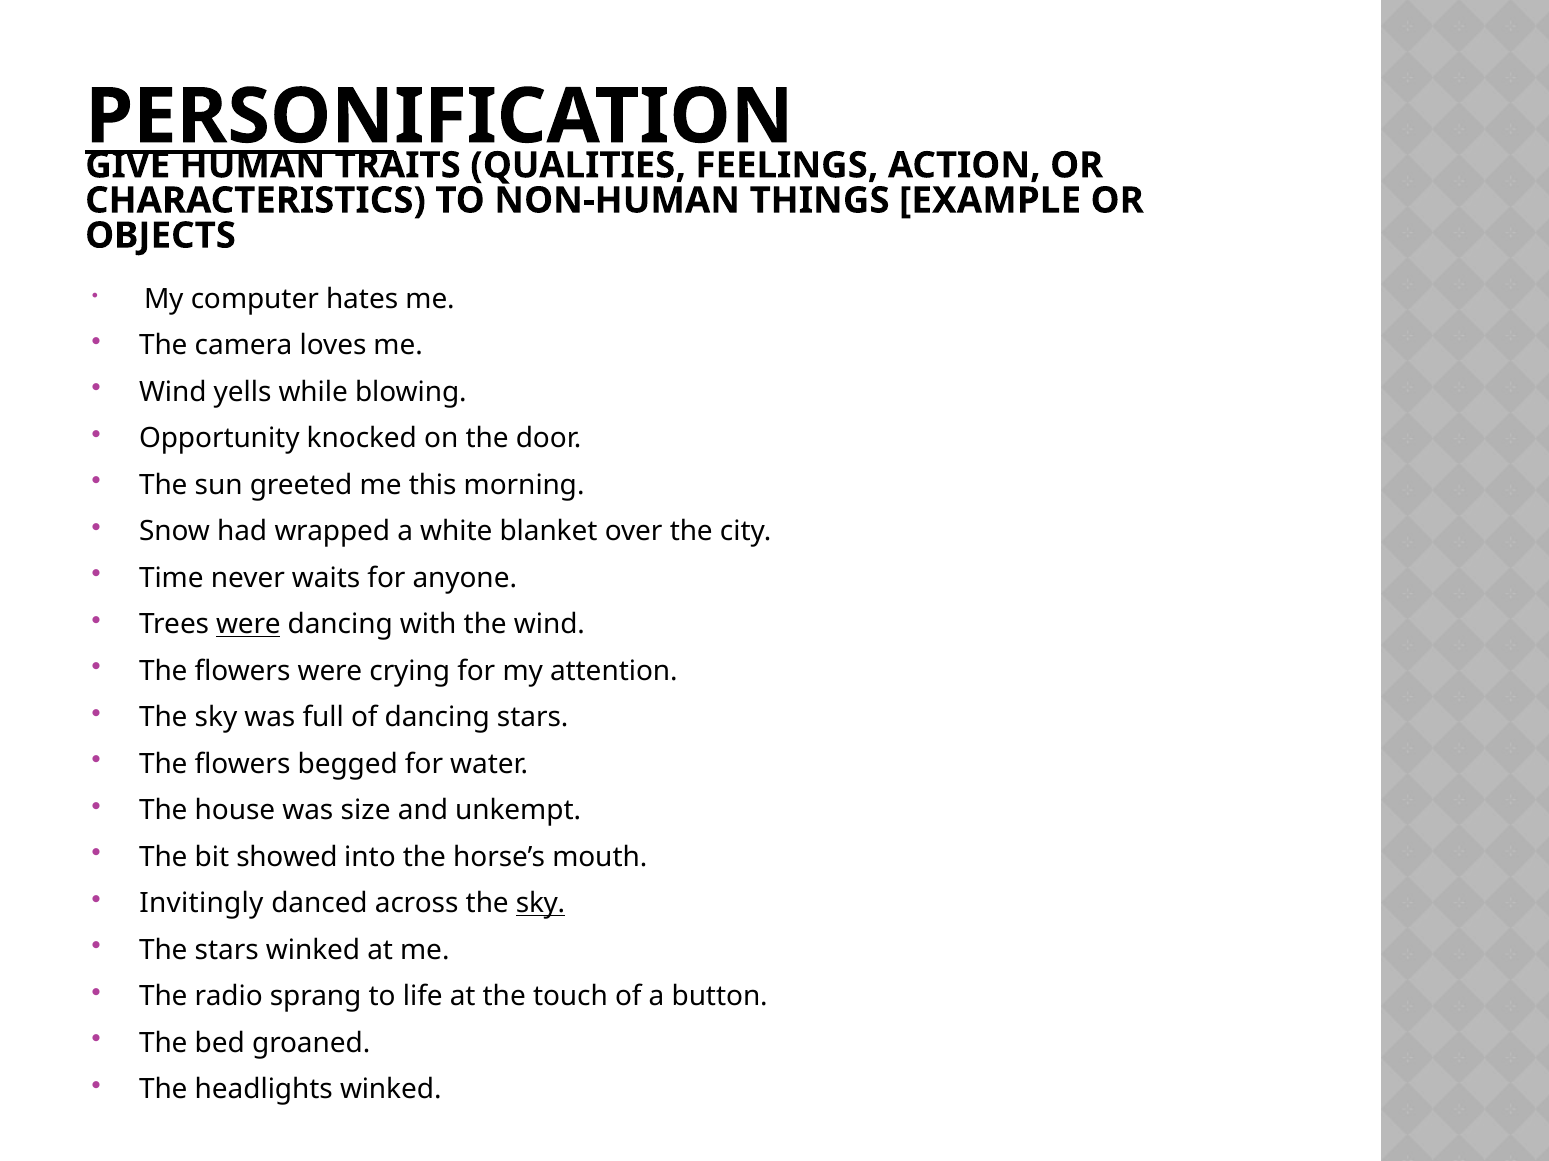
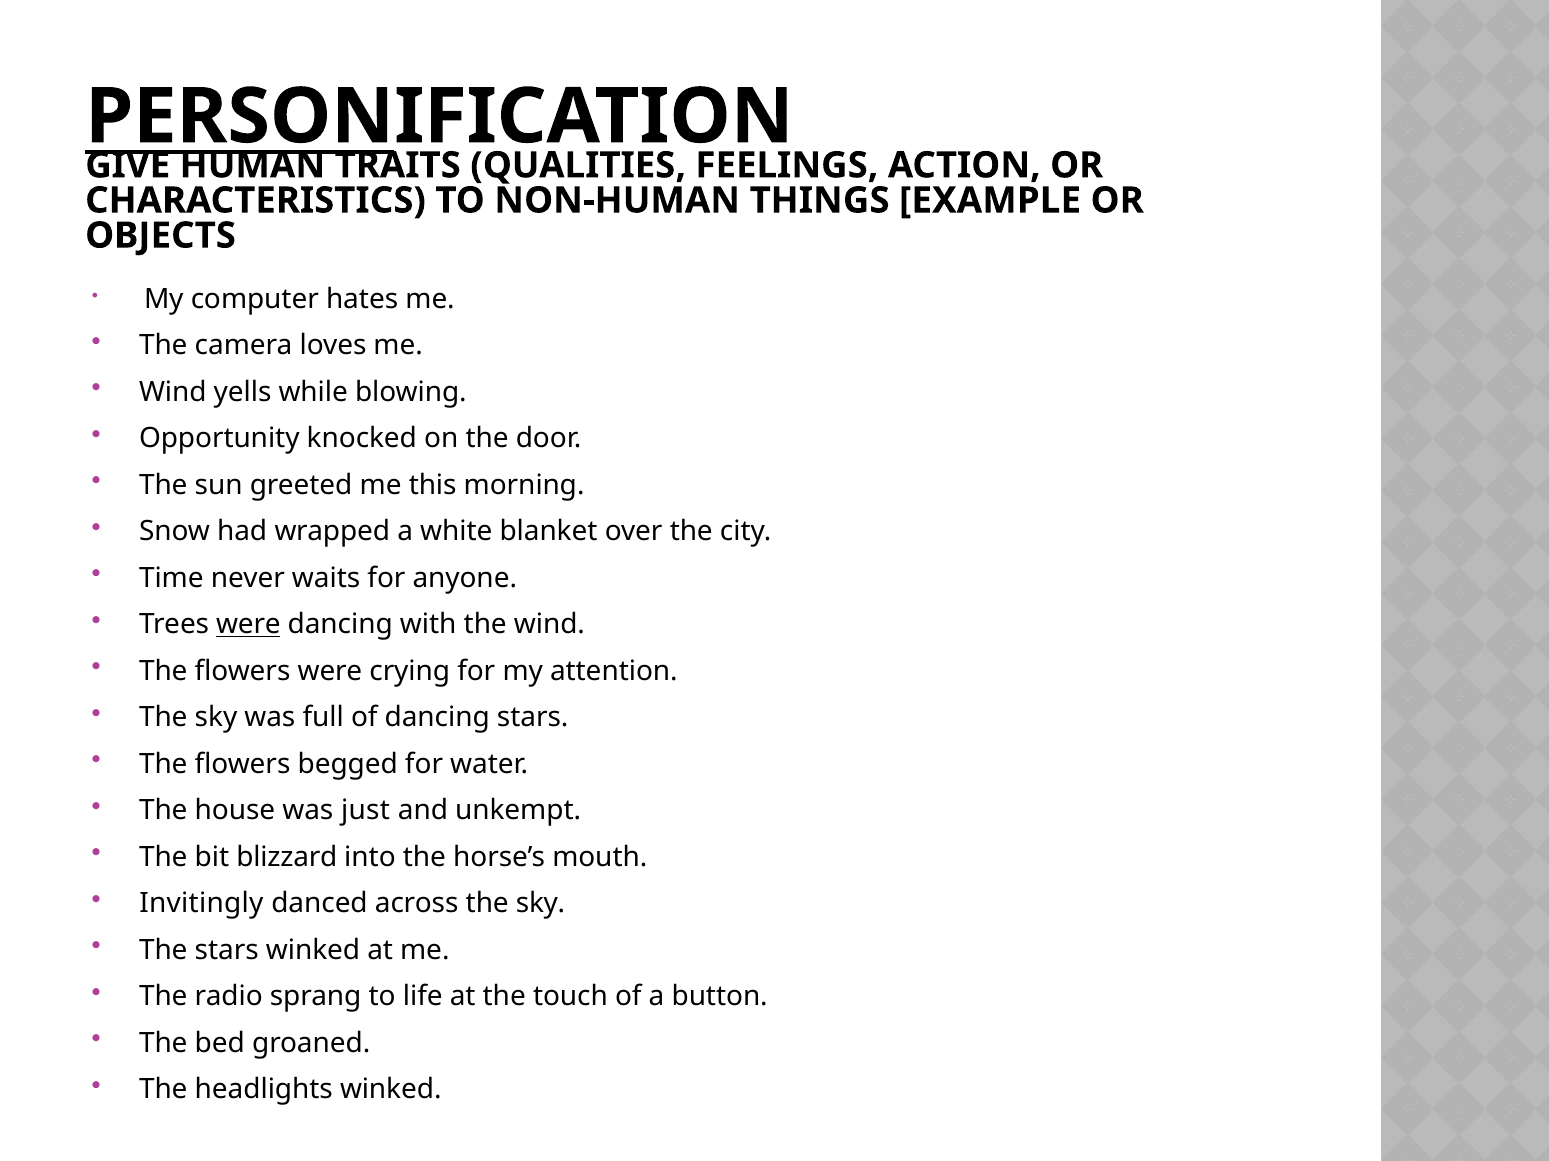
size: size -> just
showed: showed -> blizzard
sky at (541, 904) underline: present -> none
